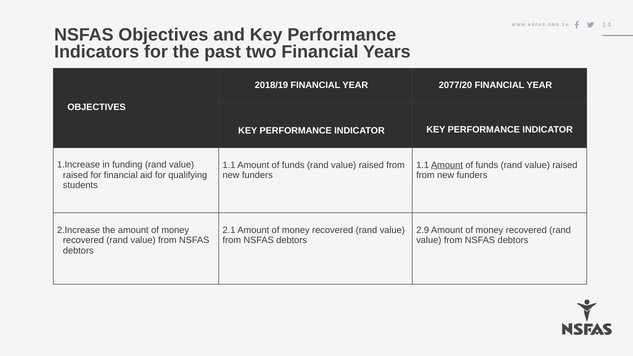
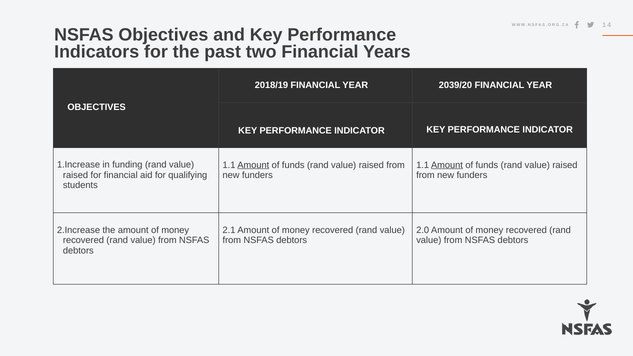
2077/20: 2077/20 -> 2039/20
Amount at (253, 165) underline: none -> present
2.9: 2.9 -> 2.0
